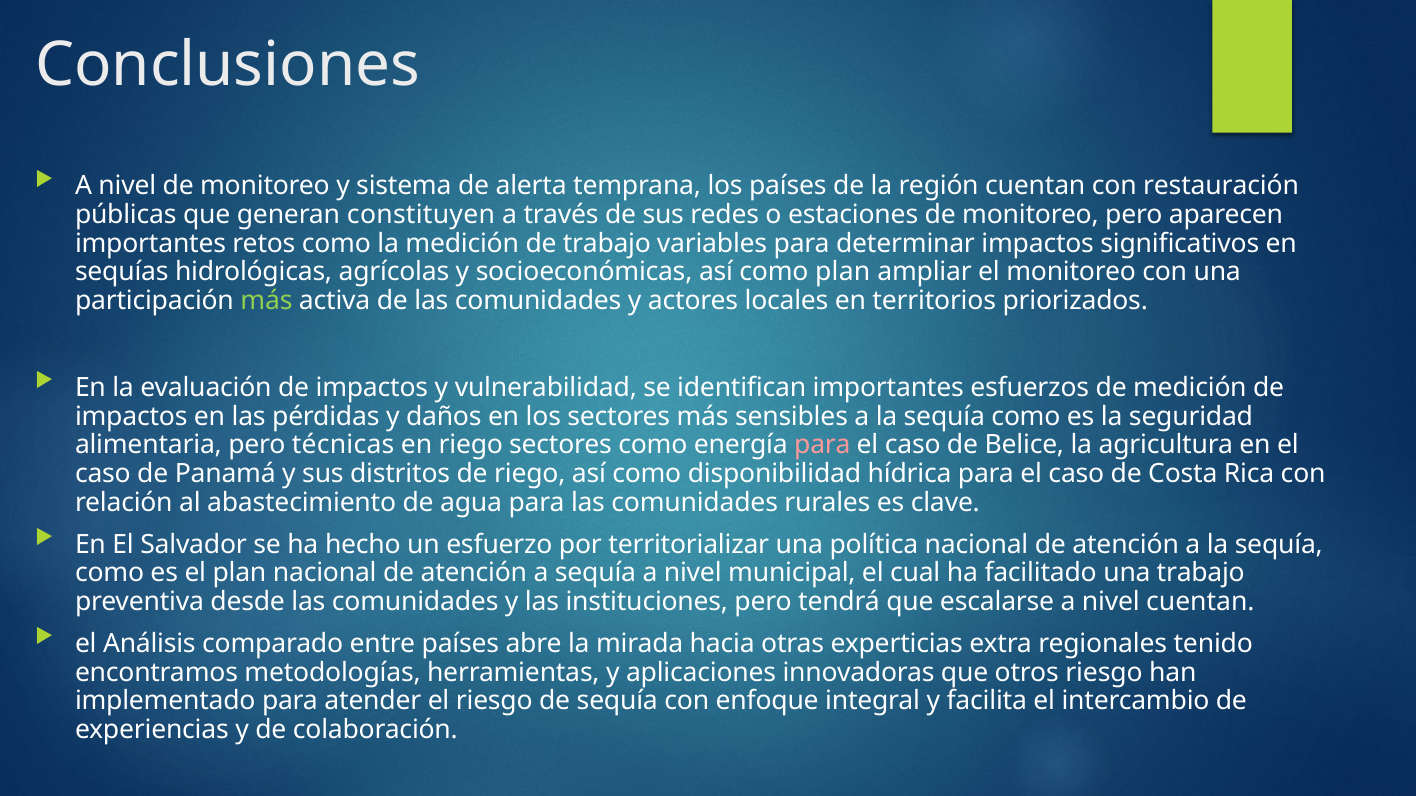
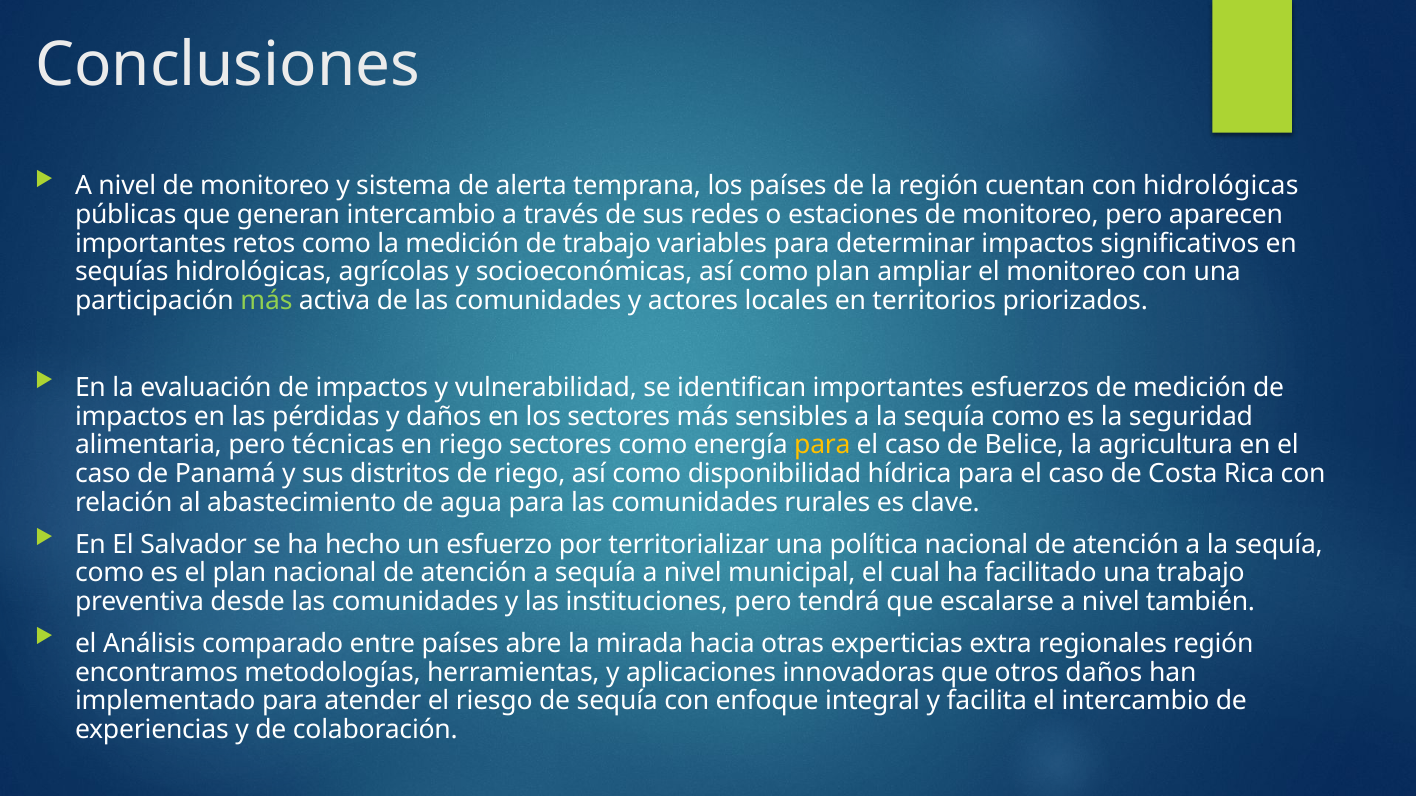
con restauración: restauración -> hidrológicas
generan constituyen: constituyen -> intercambio
para at (822, 445) colour: pink -> yellow
nivel cuentan: cuentan -> también
regionales tenido: tenido -> región
otros riesgo: riesgo -> daños
